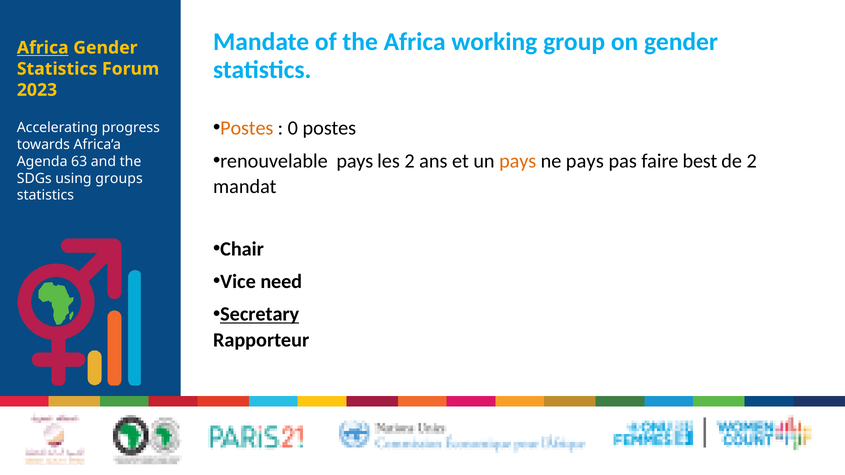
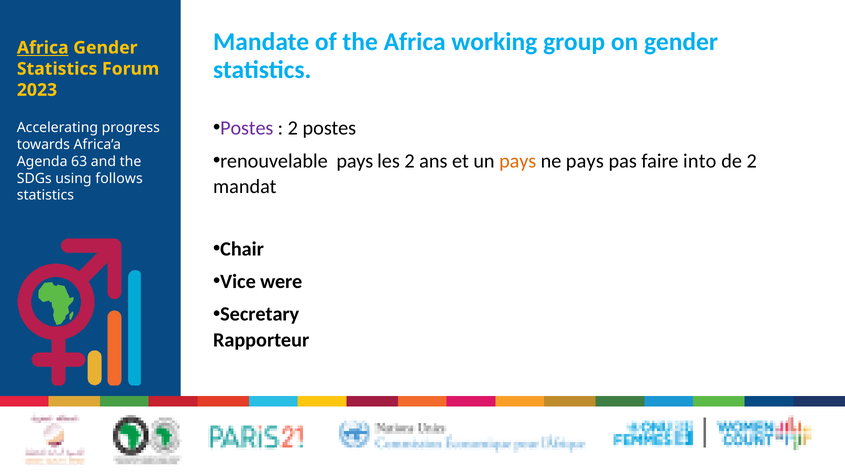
Postes at (247, 128) colour: orange -> purple
0 at (293, 128): 0 -> 2
best: best -> into
groups: groups -> follows
need: need -> were
Secretary underline: present -> none
